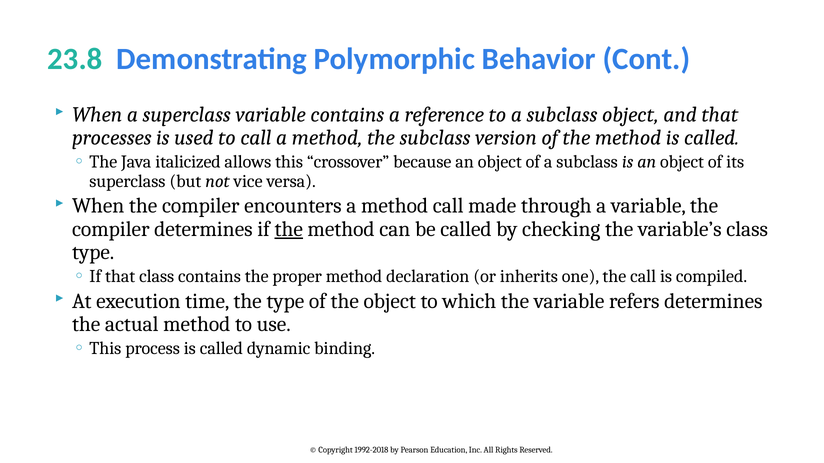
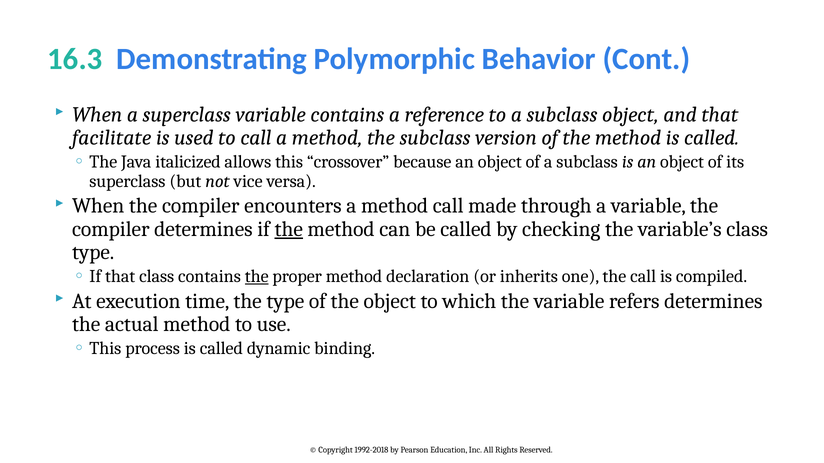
23.8: 23.8 -> 16.3
processes: processes -> facilitate
the at (257, 277) underline: none -> present
